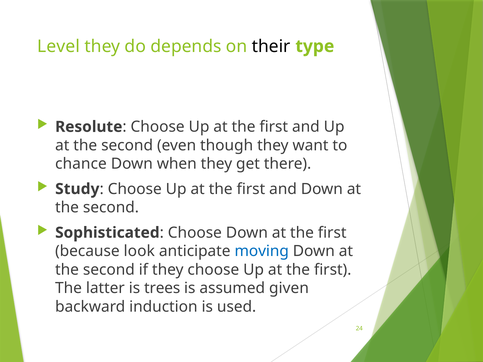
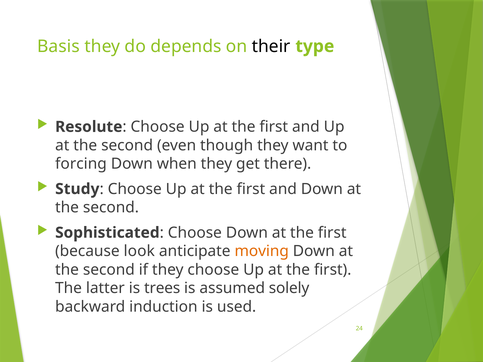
Level: Level -> Basis
chance: chance -> forcing
moving colour: blue -> orange
given: given -> solely
